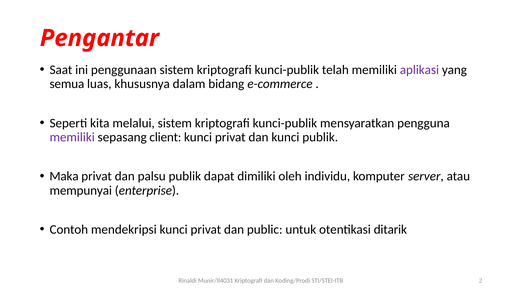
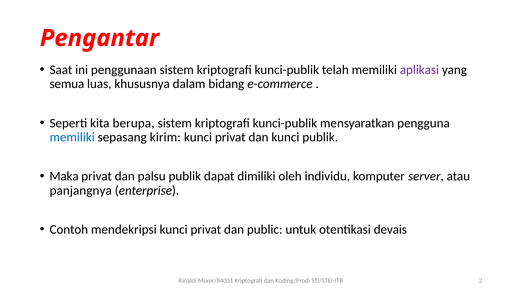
melalui: melalui -> berupa
memiliki at (72, 137) colour: purple -> blue
client: client -> kirim
mempunyai: mempunyai -> panjangnya
ditarik: ditarik -> devais
